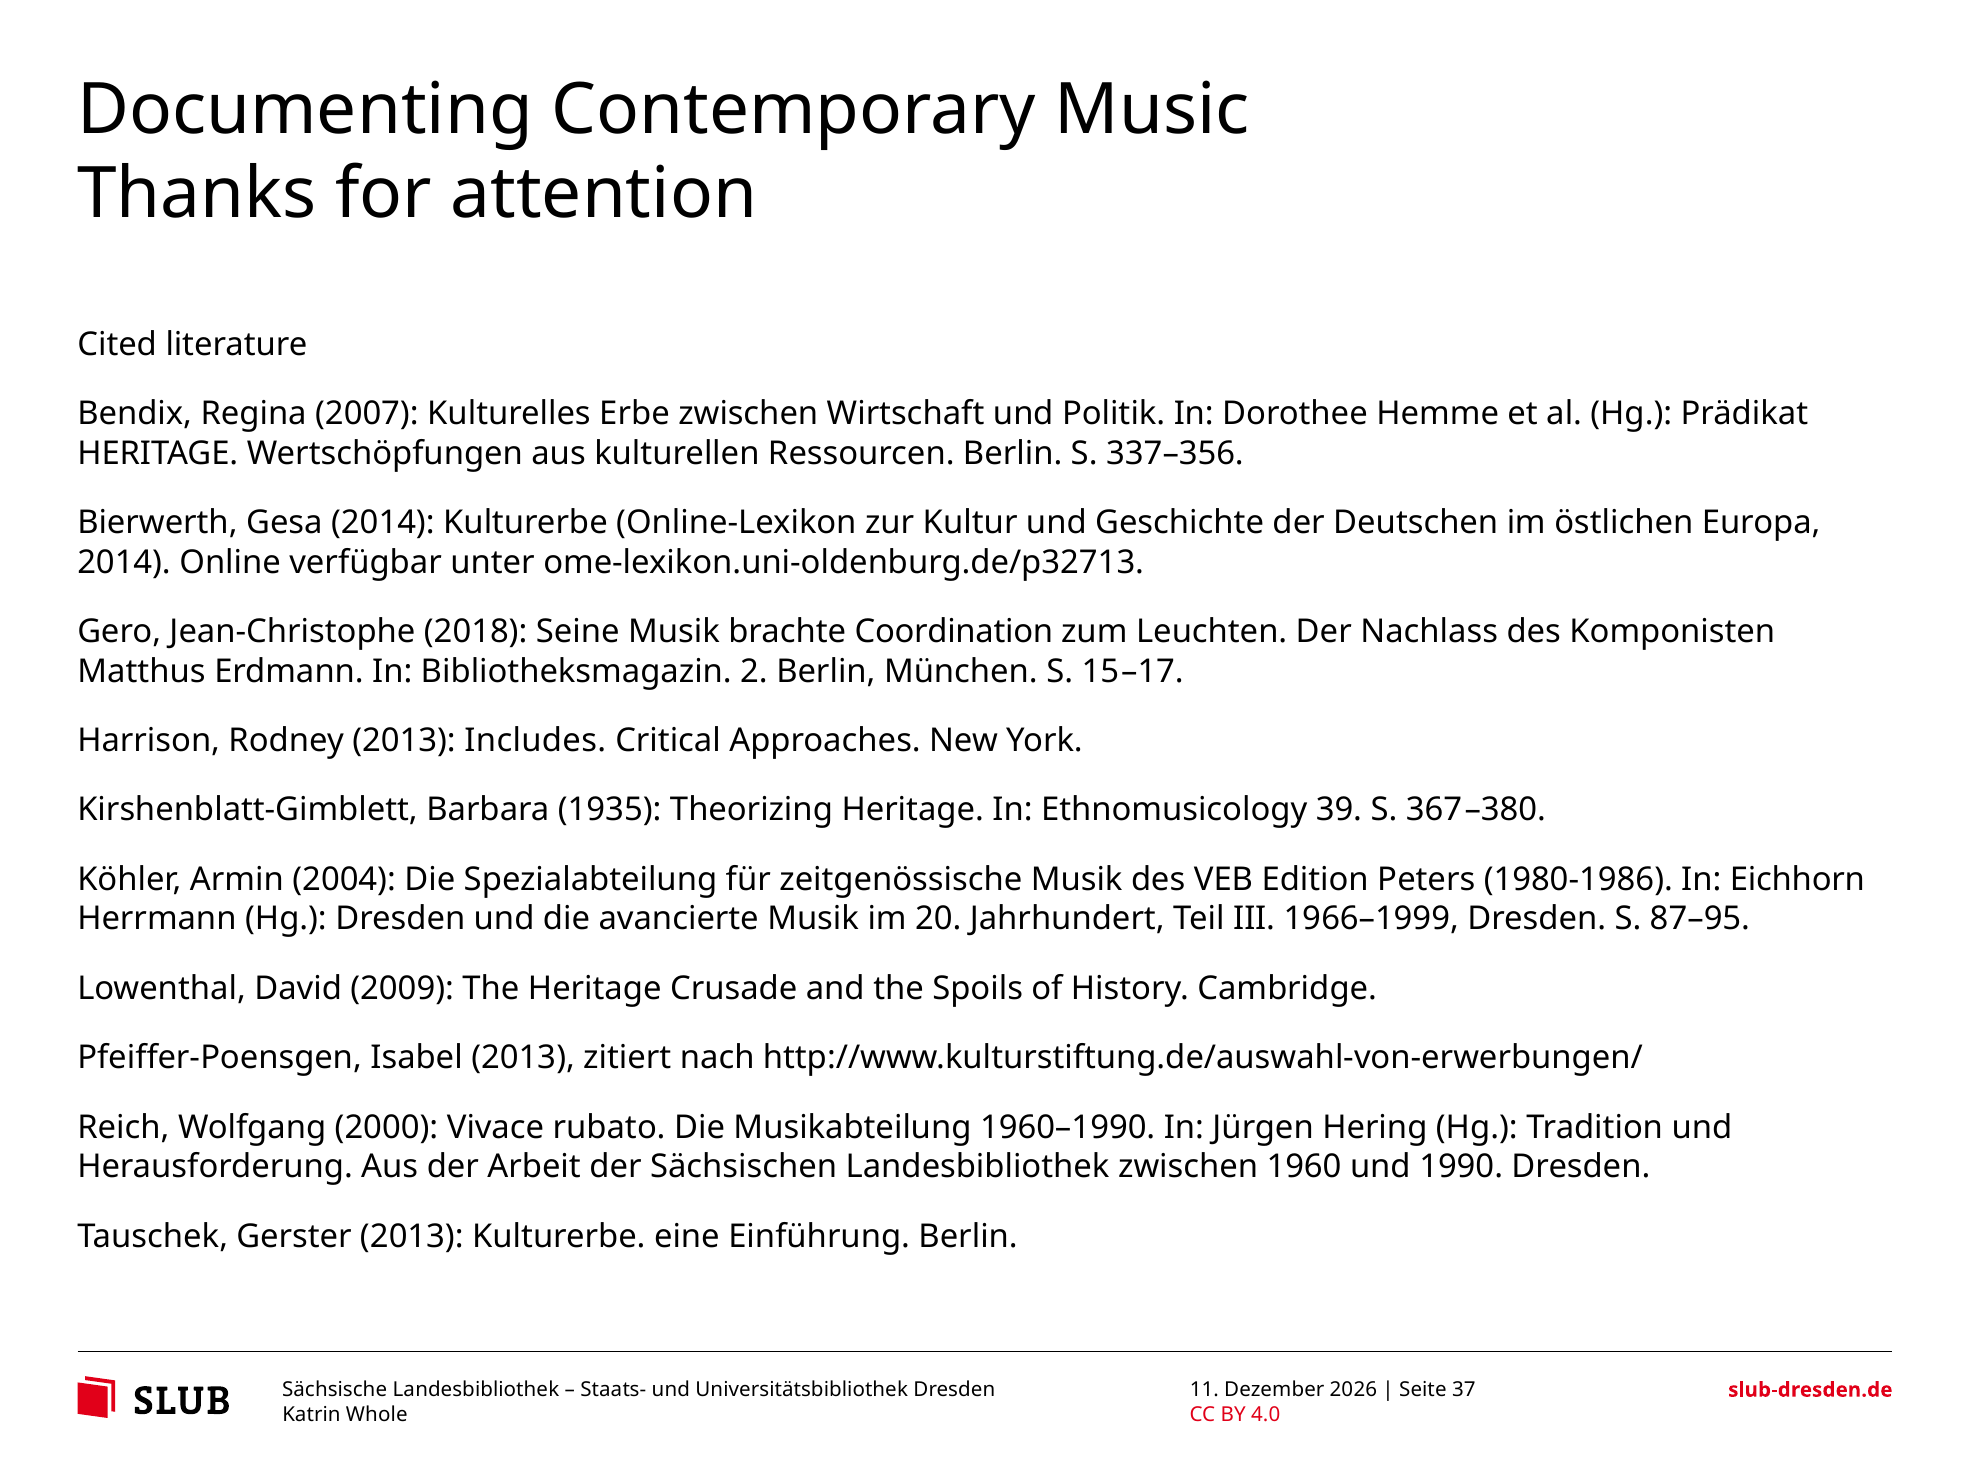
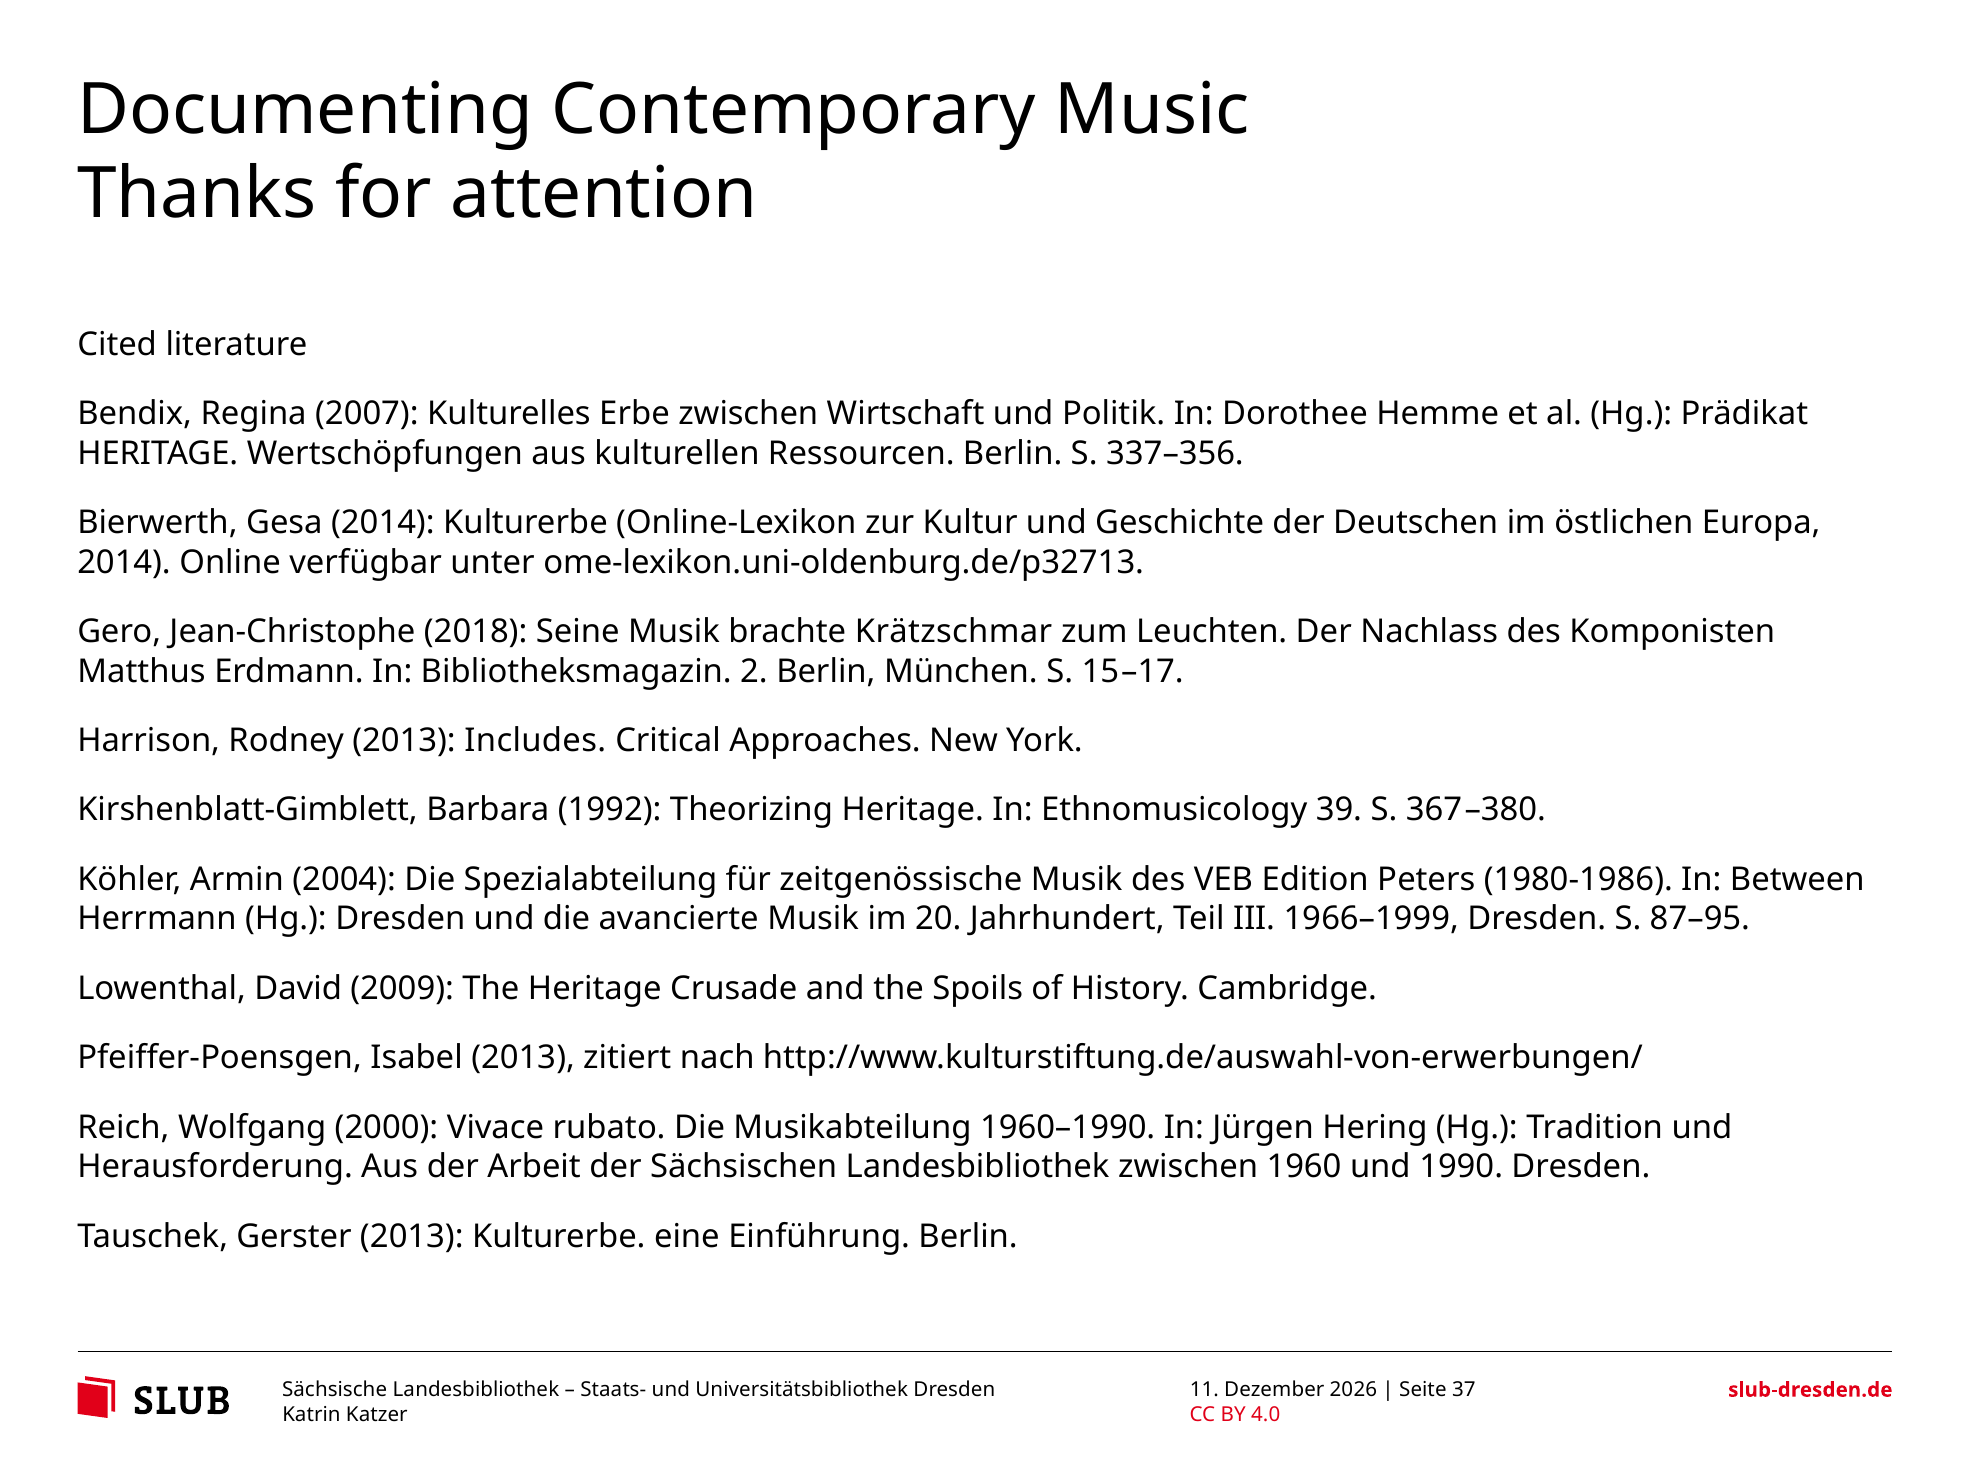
Coordination: Coordination -> Krätzschmar
1935: 1935 -> 1992
Eichhorn: Eichhorn -> Between
Whole: Whole -> Katzer
